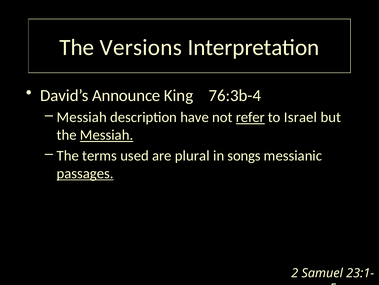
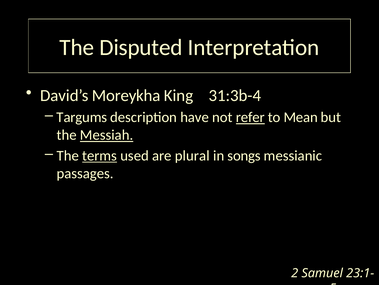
Versions: Versions -> Disputed
Announce: Announce -> Moreykha
76:3b-4: 76:3b-4 -> 31:3b-4
Messiah at (82, 117): Messiah -> Targums
Israel: Israel -> Mean
terms underline: none -> present
passages underline: present -> none
